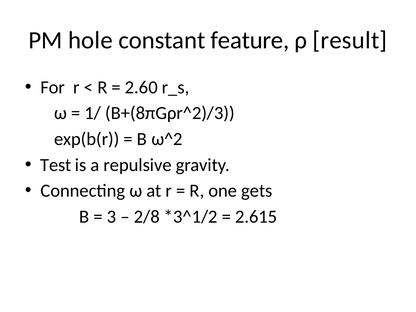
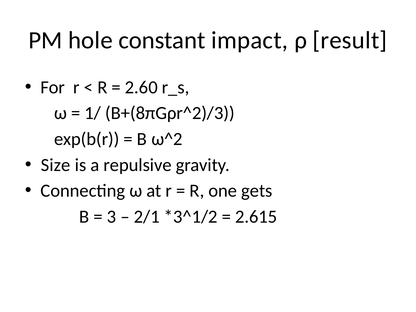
feature: feature -> impact
Test: Test -> Size
2/8: 2/8 -> 2/1
